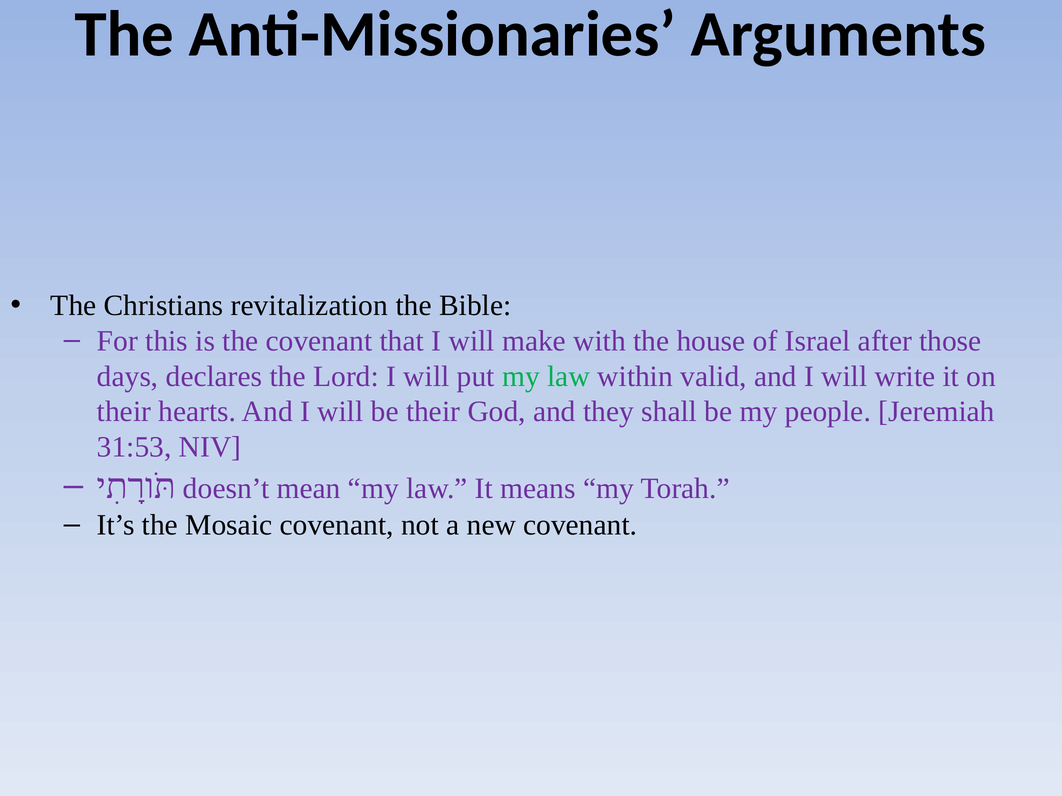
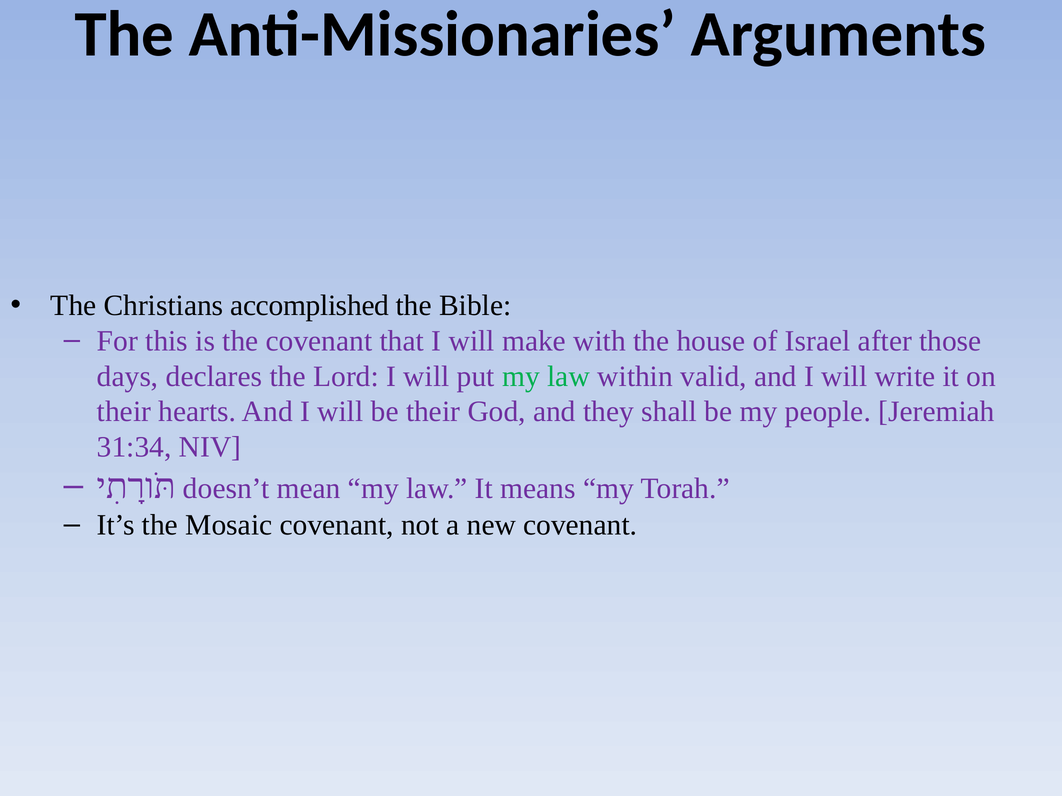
revitalization: revitalization -> accomplished
31:53: 31:53 -> 31:34
